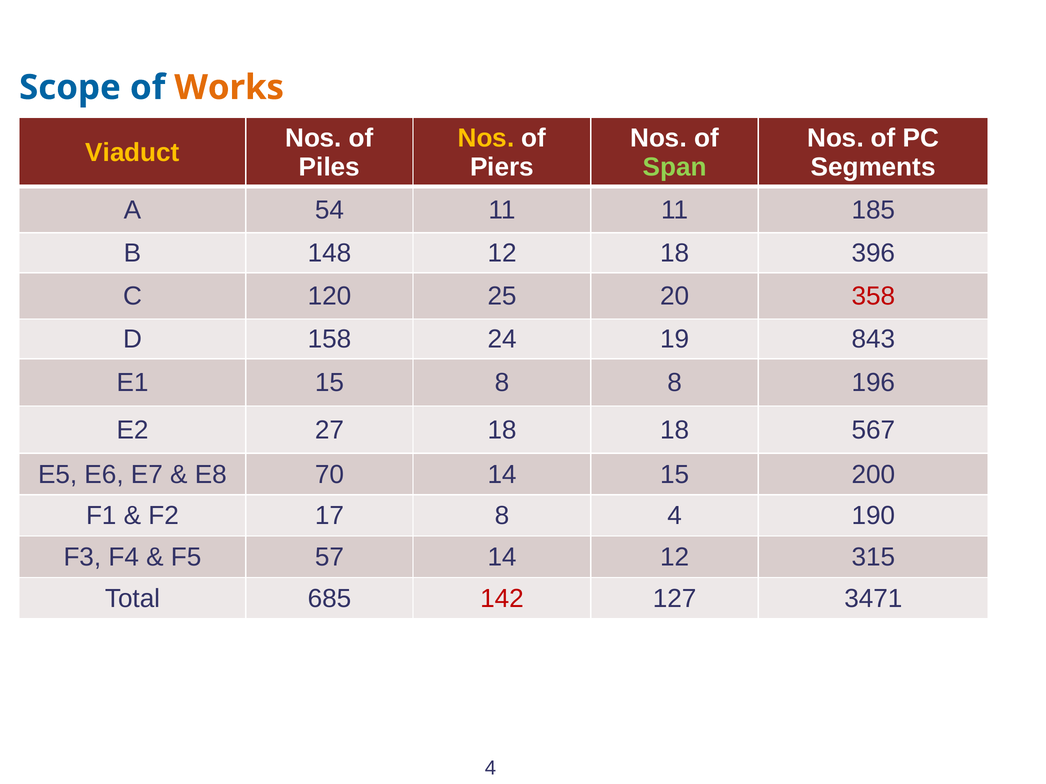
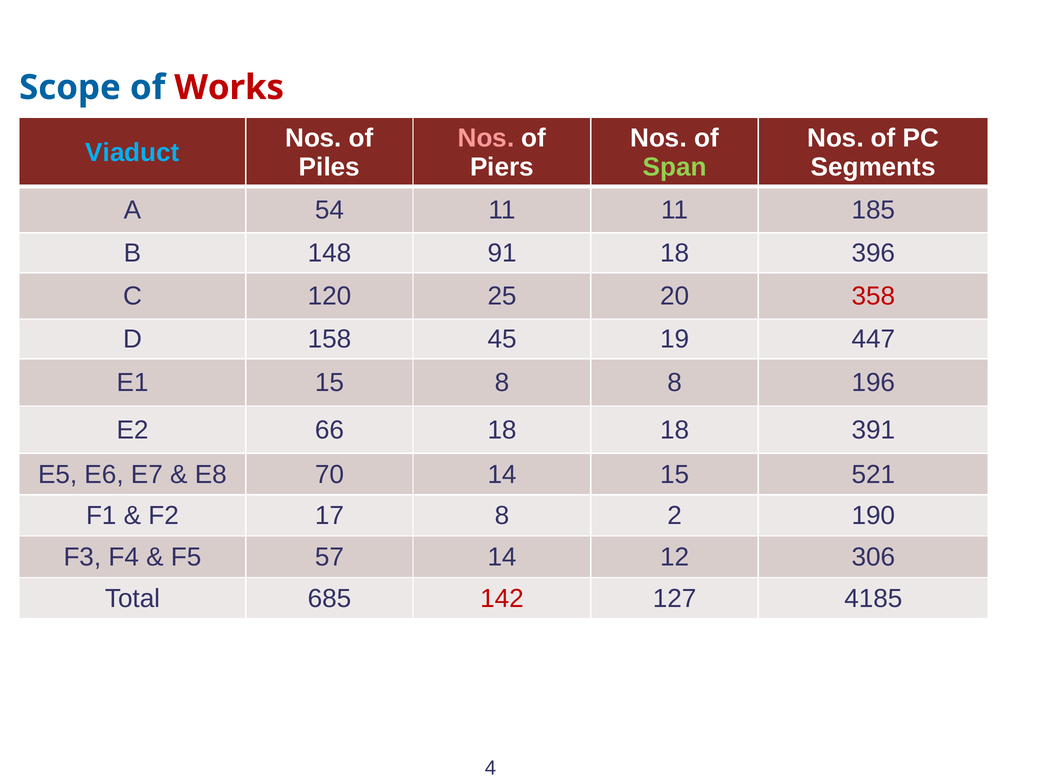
Works colour: orange -> red
Nos at (486, 138) colour: yellow -> pink
Viaduct colour: yellow -> light blue
148 12: 12 -> 91
24: 24 -> 45
843: 843 -> 447
27: 27 -> 66
567: 567 -> 391
200: 200 -> 521
8 4: 4 -> 2
315: 315 -> 306
3471: 3471 -> 4185
